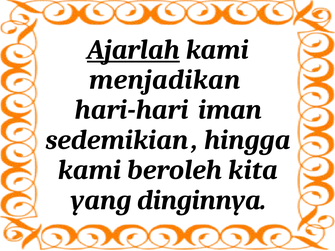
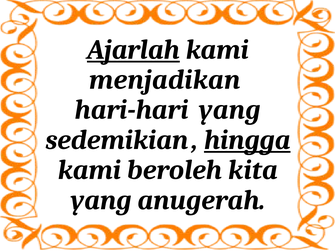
hari-hari iman: iman -> yang
hingga underline: none -> present
dinginnya: dinginnya -> anugerah
